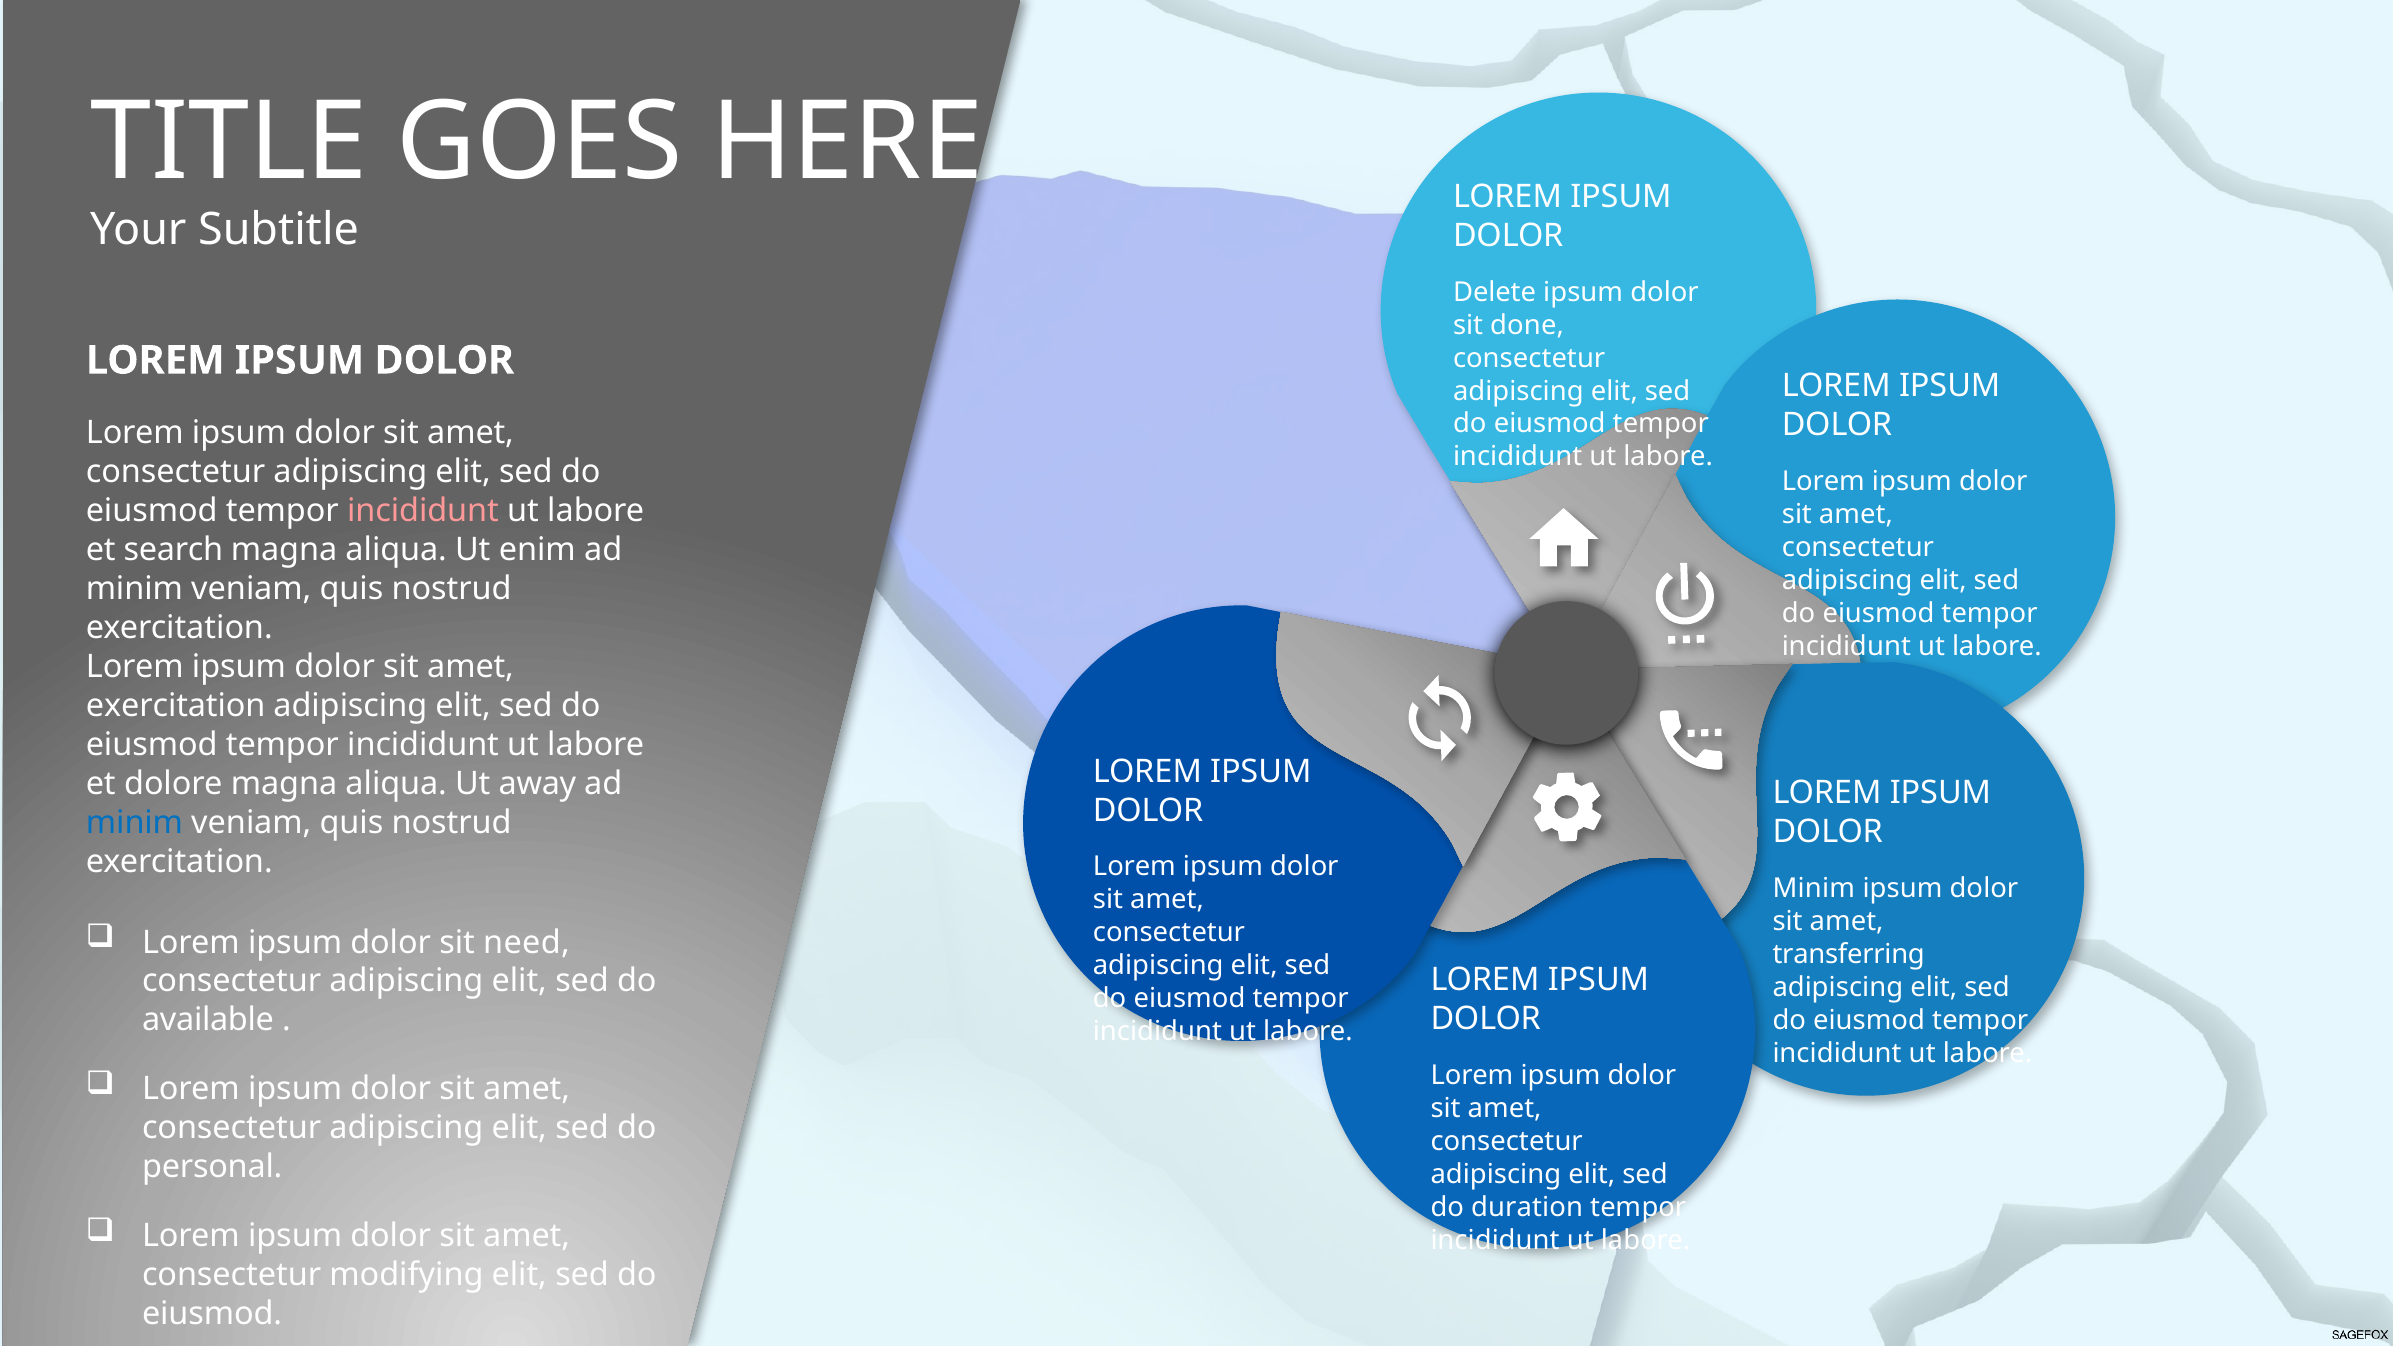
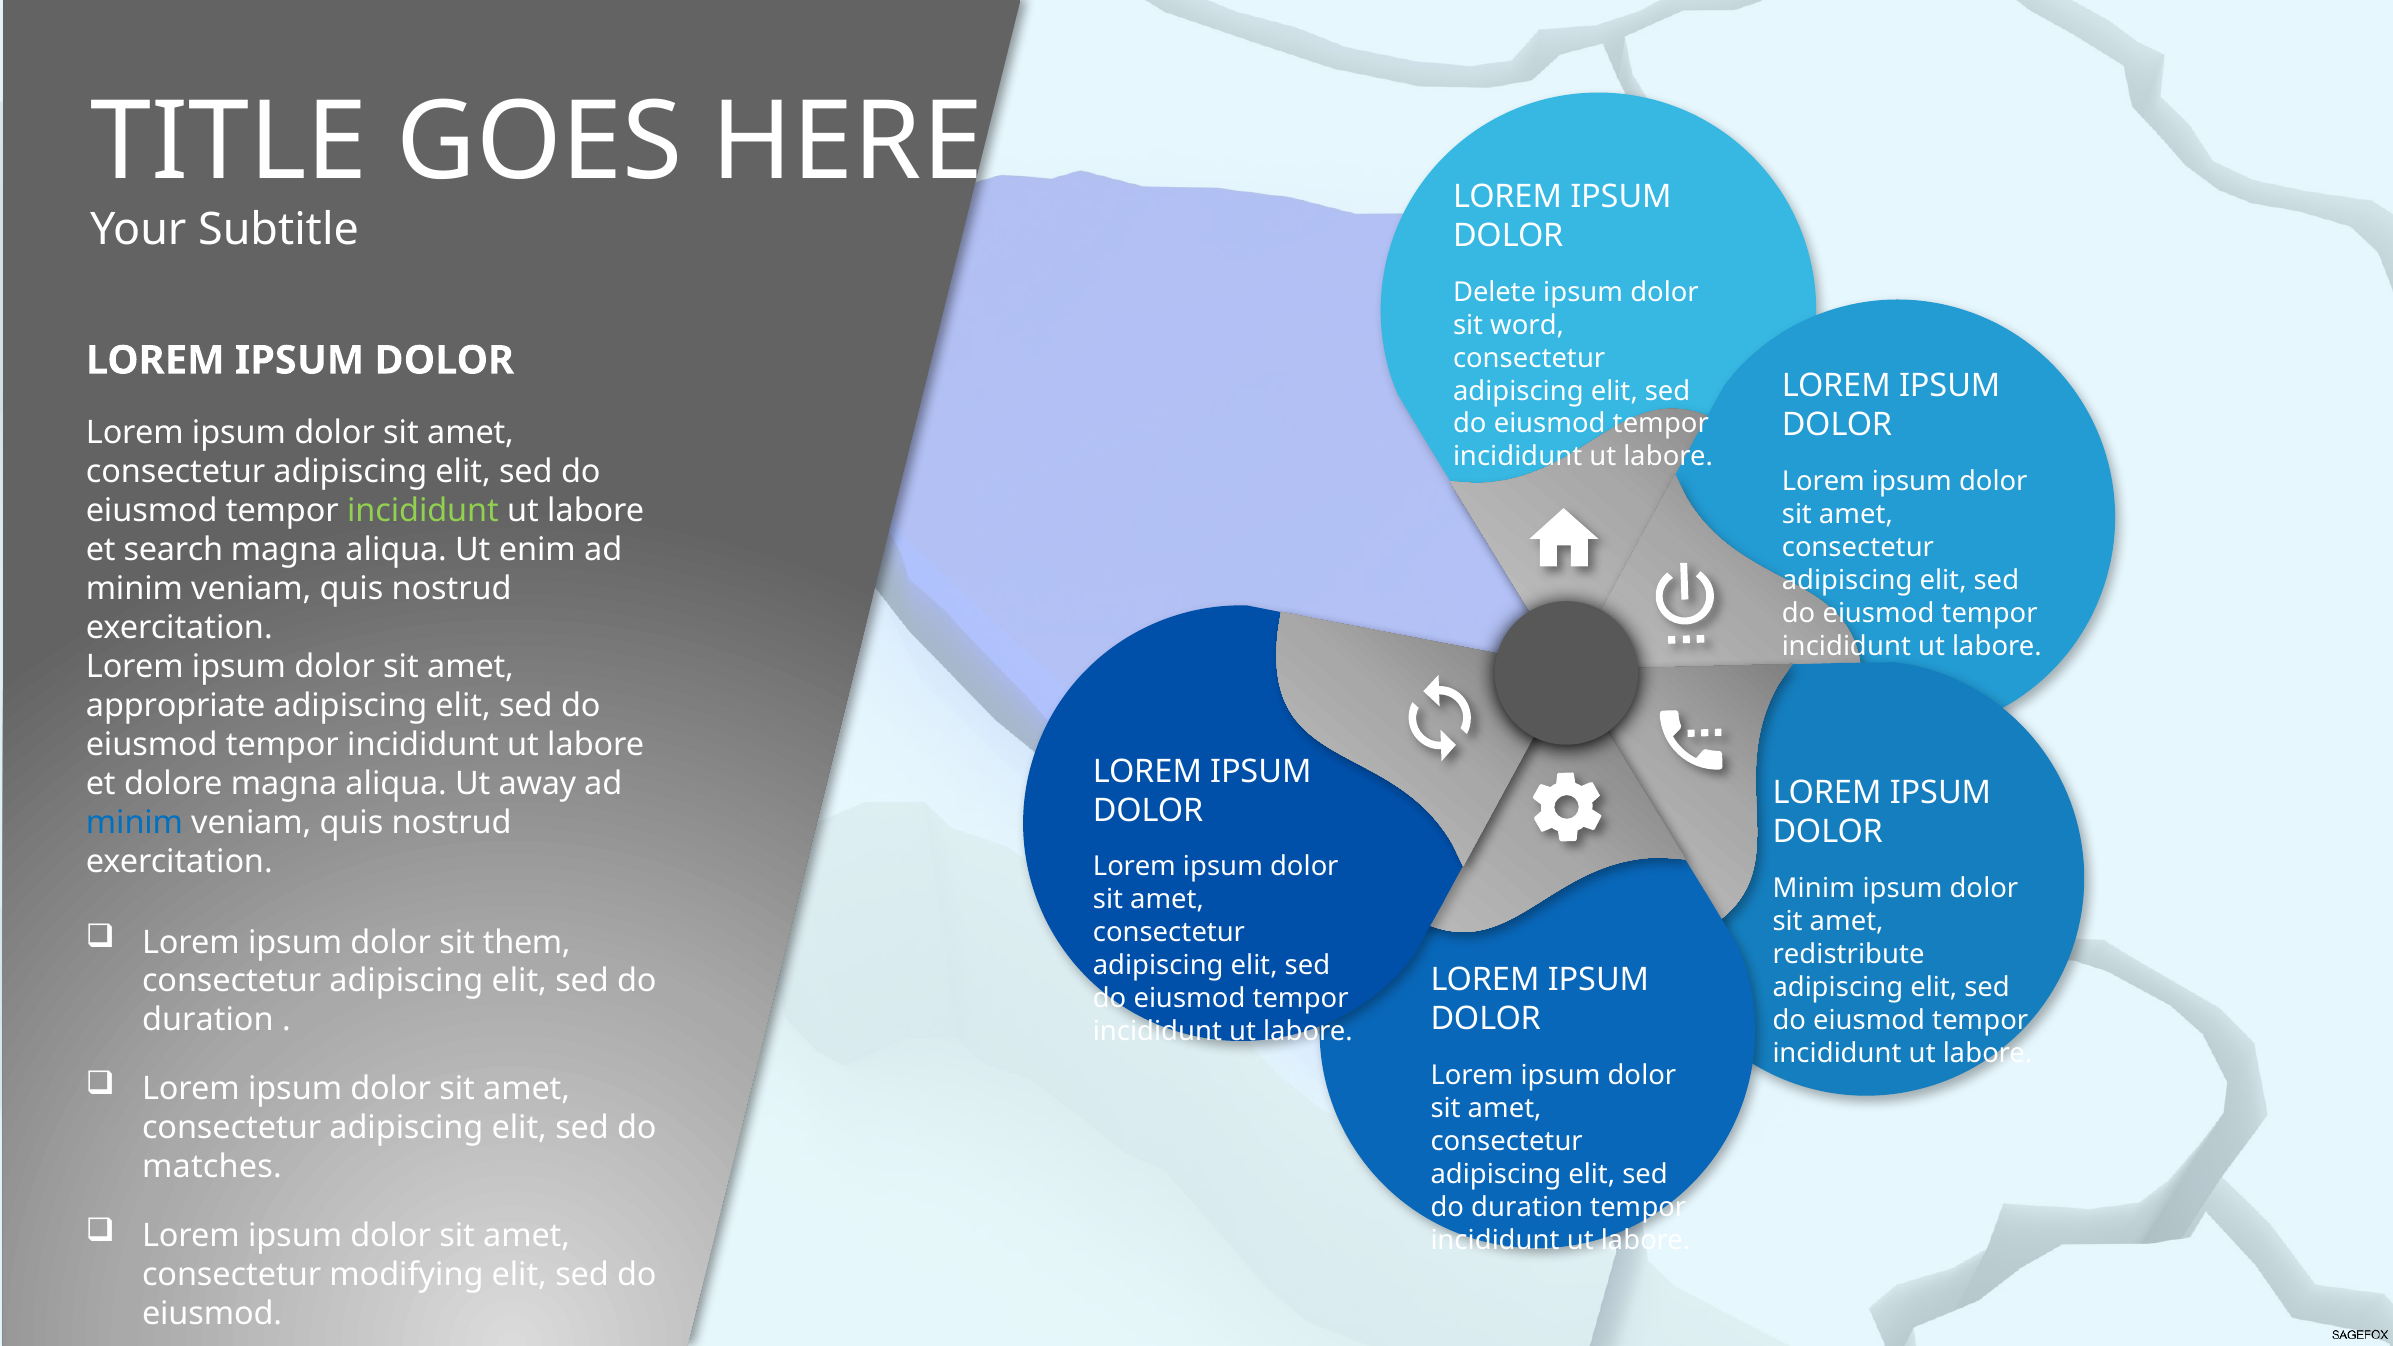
done: done -> word
incididunt at (423, 511) colour: pink -> light green
exercitation at (176, 706): exercitation -> appropriate
need: need -> them
transferring: transferring -> redistribute
available at (208, 1020): available -> duration
personal: personal -> matches
